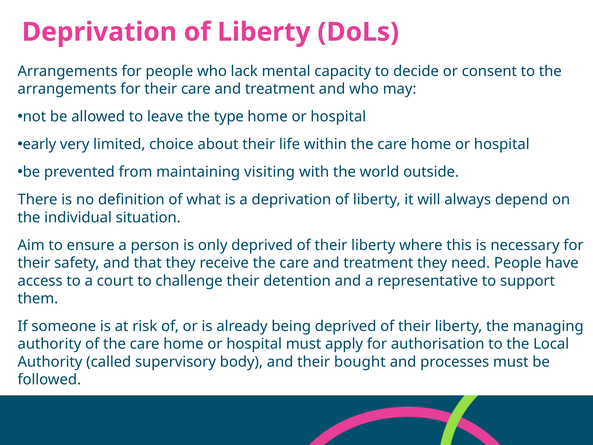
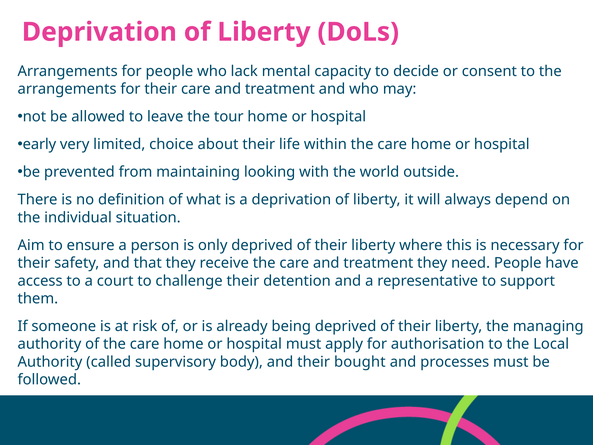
type: type -> tour
visiting: visiting -> looking
